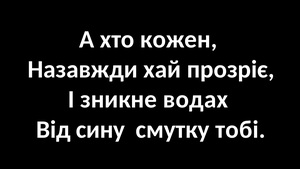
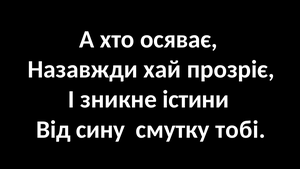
кожен: кожен -> осяває
водах: водах -> істини
